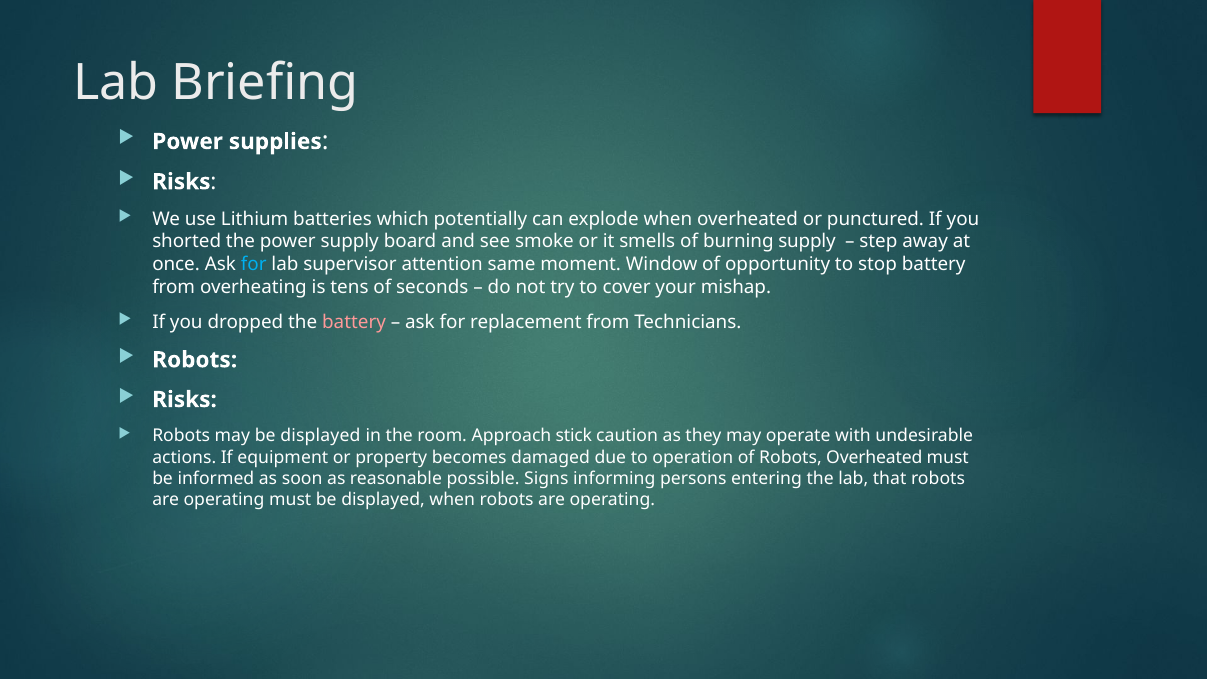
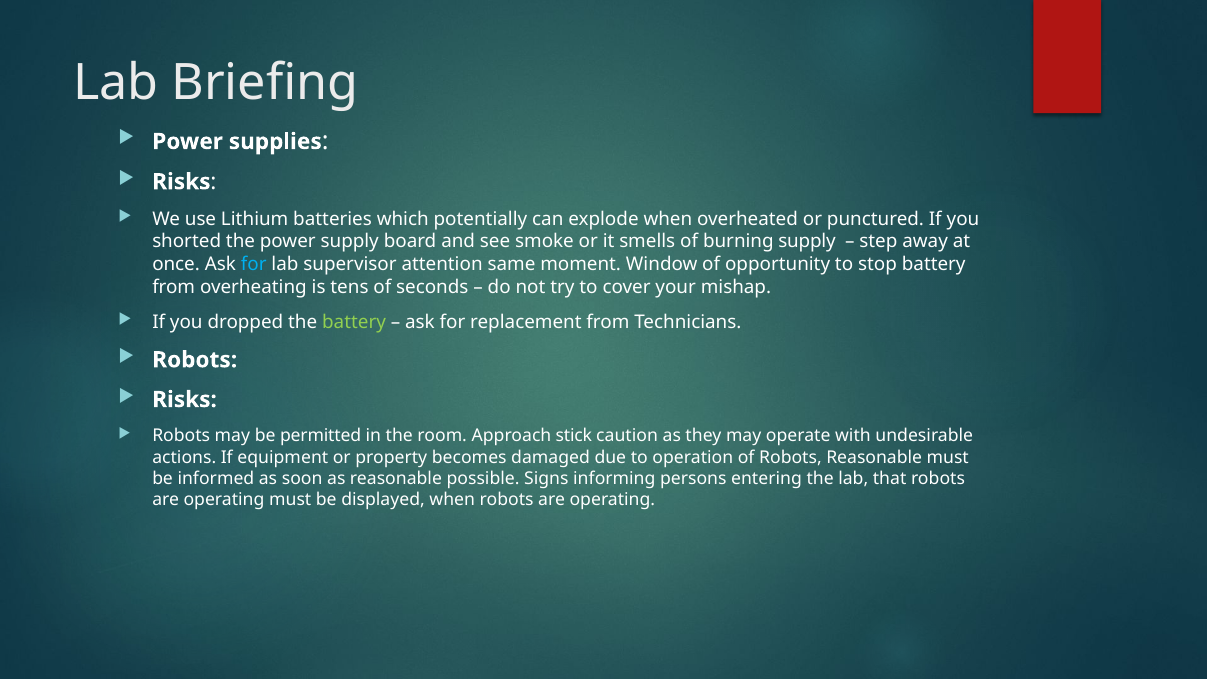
battery at (354, 322) colour: pink -> light green
may be displayed: displayed -> permitted
Robots Overheated: Overheated -> Reasonable
